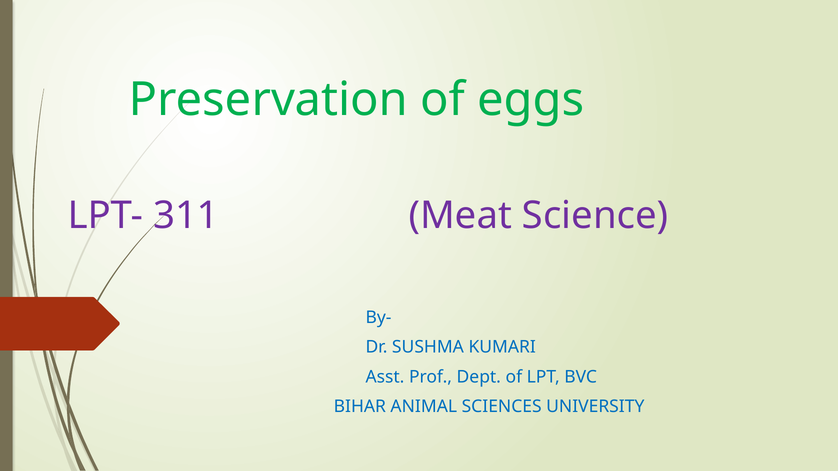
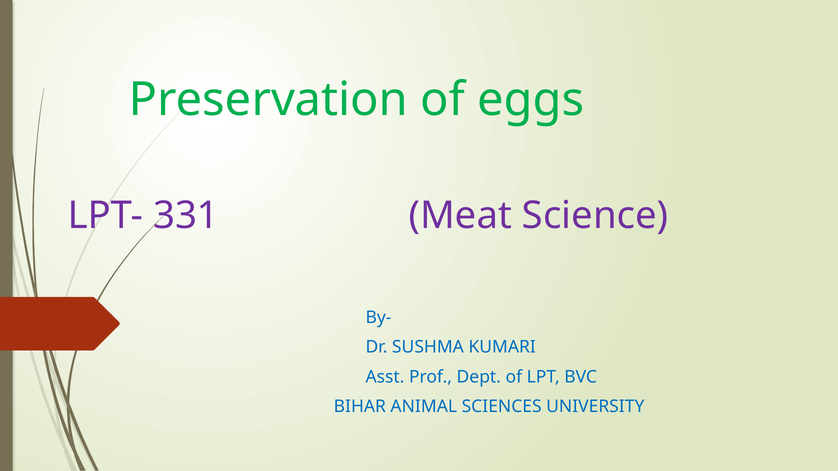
311: 311 -> 331
